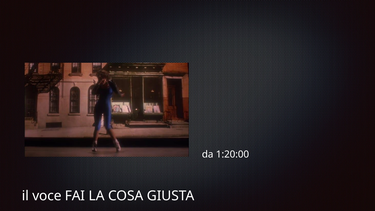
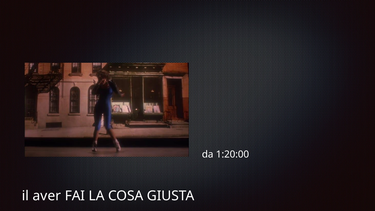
voce: voce -> aver
